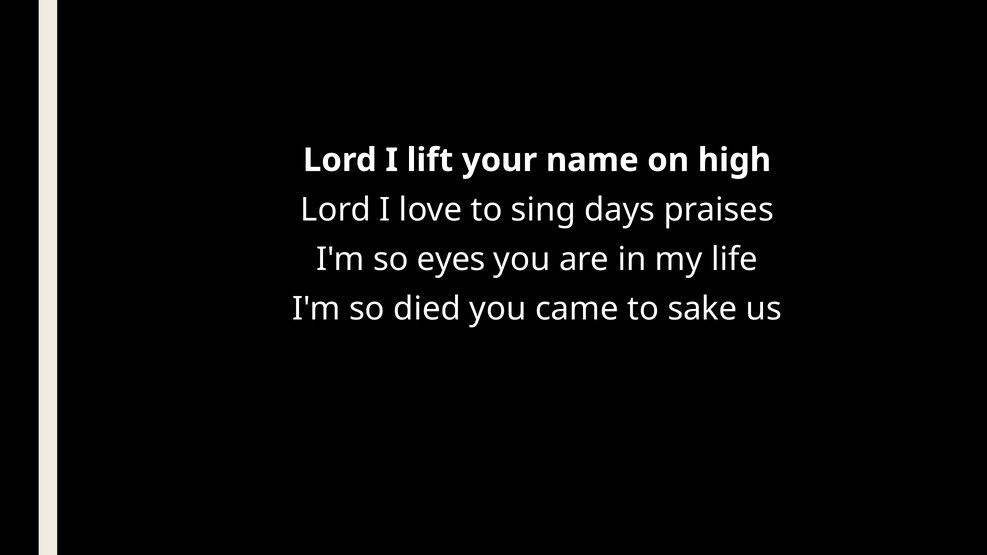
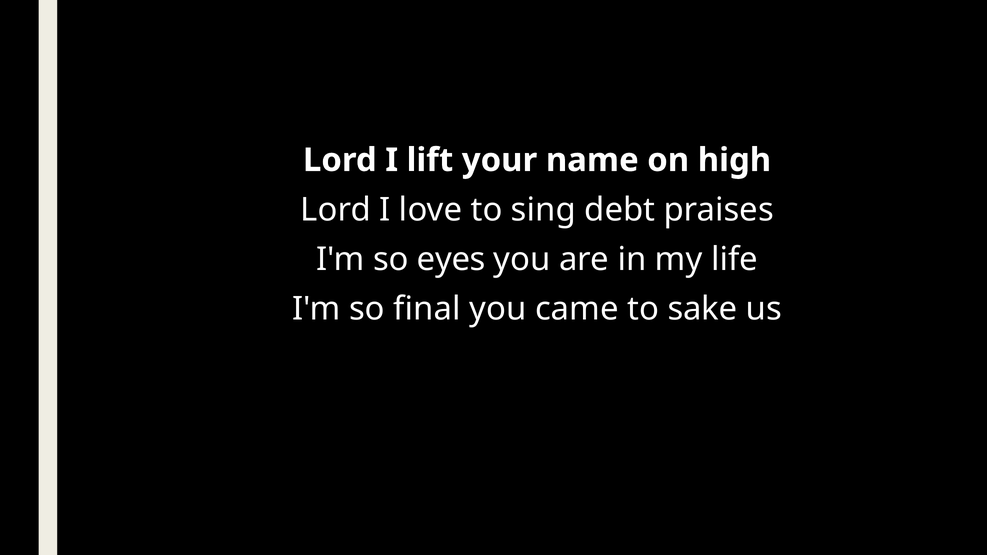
days: days -> debt
died: died -> final
